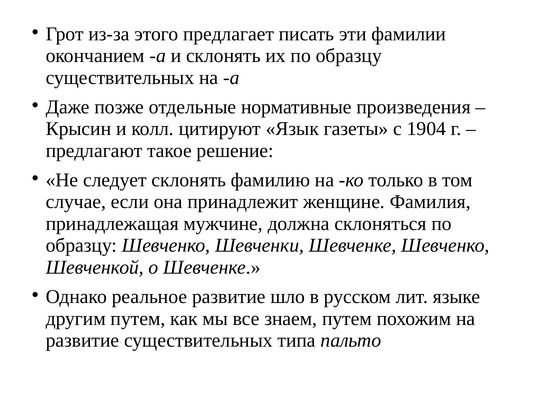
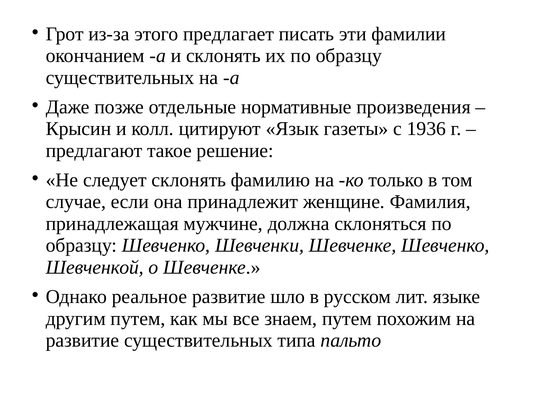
1904: 1904 -> 1936
